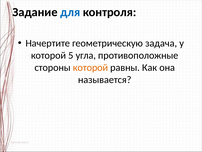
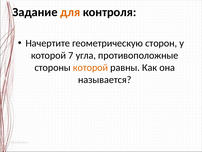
для colour: blue -> orange
задача: задача -> сторон
5: 5 -> 7
